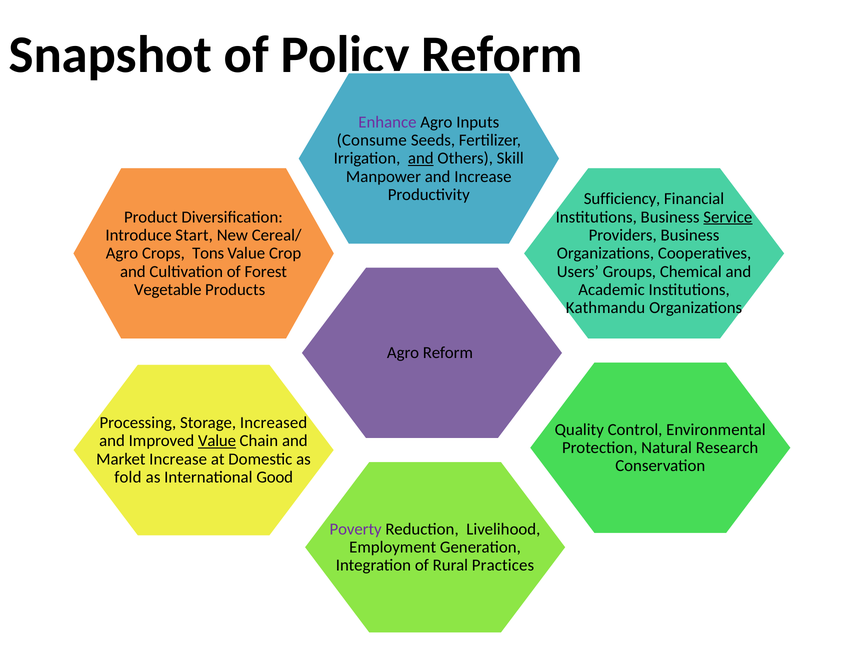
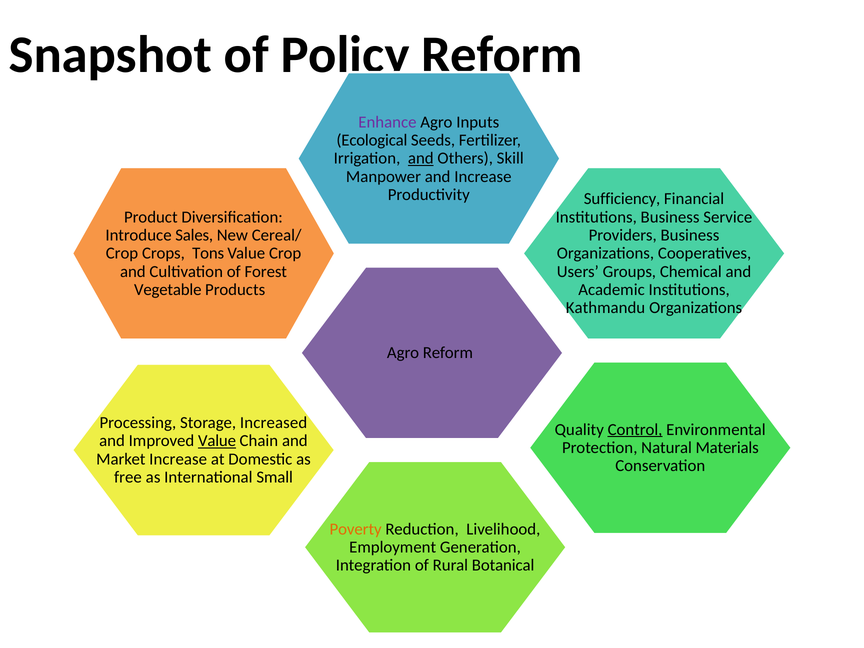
Consume: Consume -> Ecological
Service underline: present -> none
Start: Start -> Sales
Agro at (122, 253): Agro -> Crop
Control underline: none -> present
Research: Research -> Materials
fold: fold -> free
Good: Good -> Small
Poverty colour: purple -> orange
Practices: Practices -> Botanical
